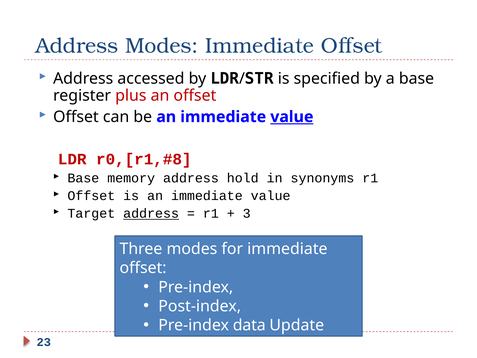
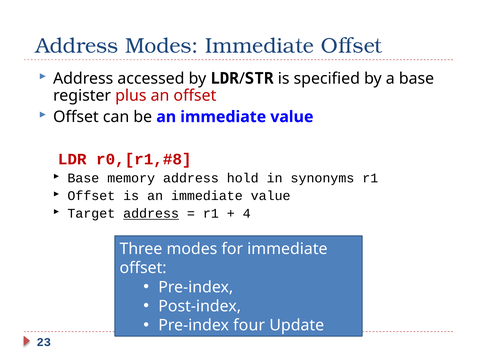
value at (292, 117) underline: present -> none
3: 3 -> 4
data: data -> four
